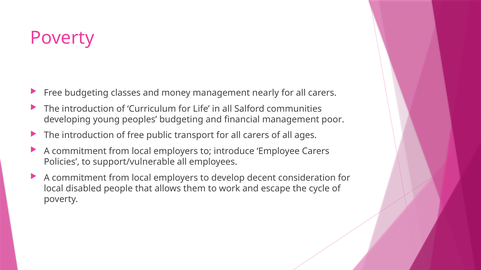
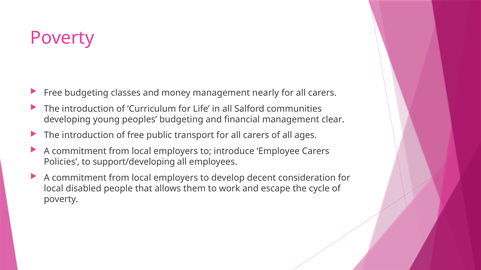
poor: poor -> clear
support/vulnerable: support/vulnerable -> support/developing
